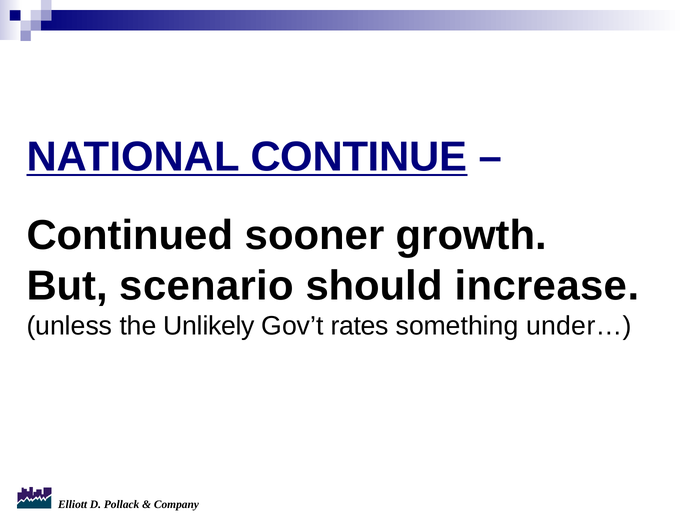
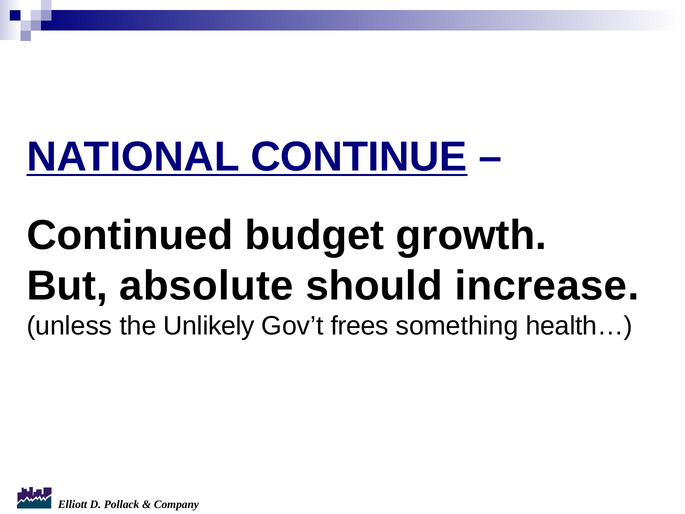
sooner: sooner -> budget
scenario: scenario -> absolute
rates: rates -> frees
under…: under… -> health…
